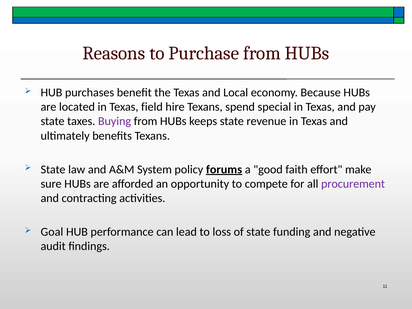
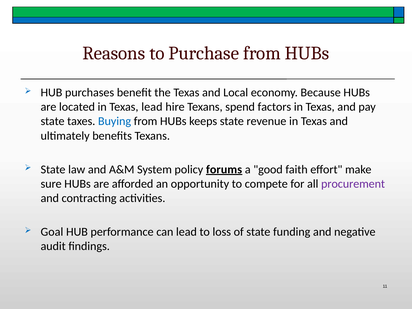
Texas field: field -> lead
special: special -> factors
Buying colour: purple -> blue
